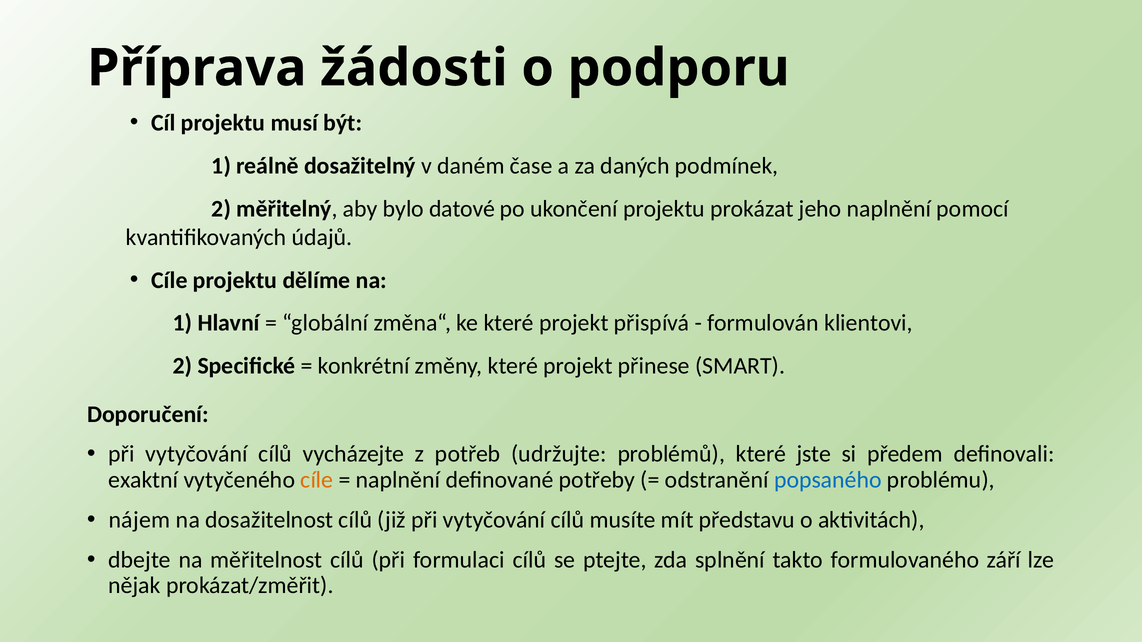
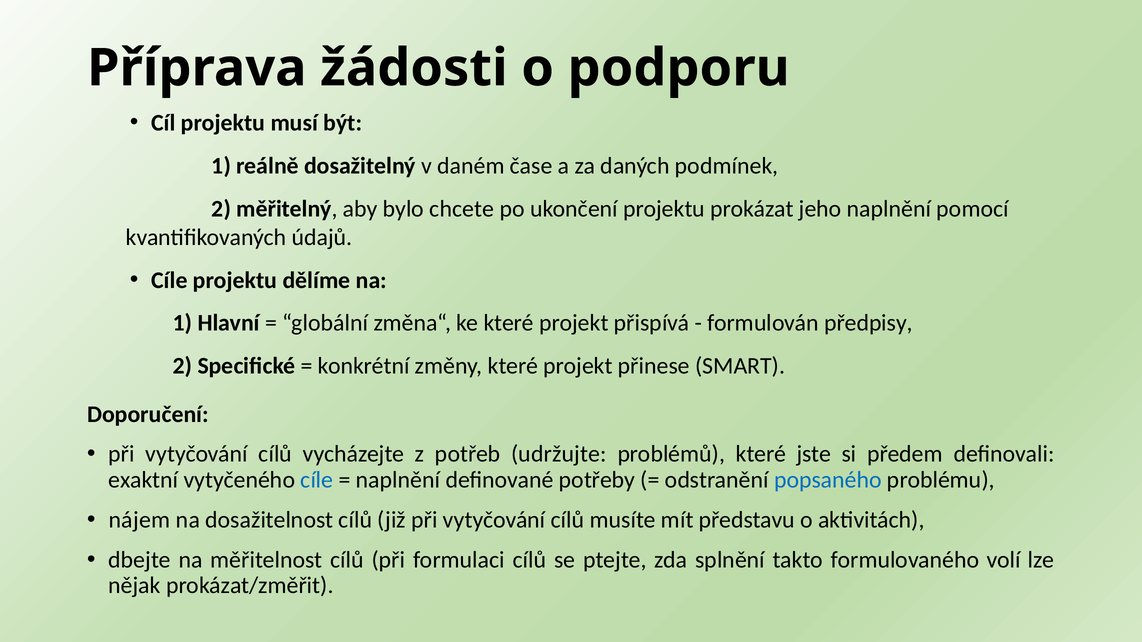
datové: datové -> chcete
klientovi: klientovi -> předpisy
cíle at (317, 480) colour: orange -> blue
září: září -> volí
